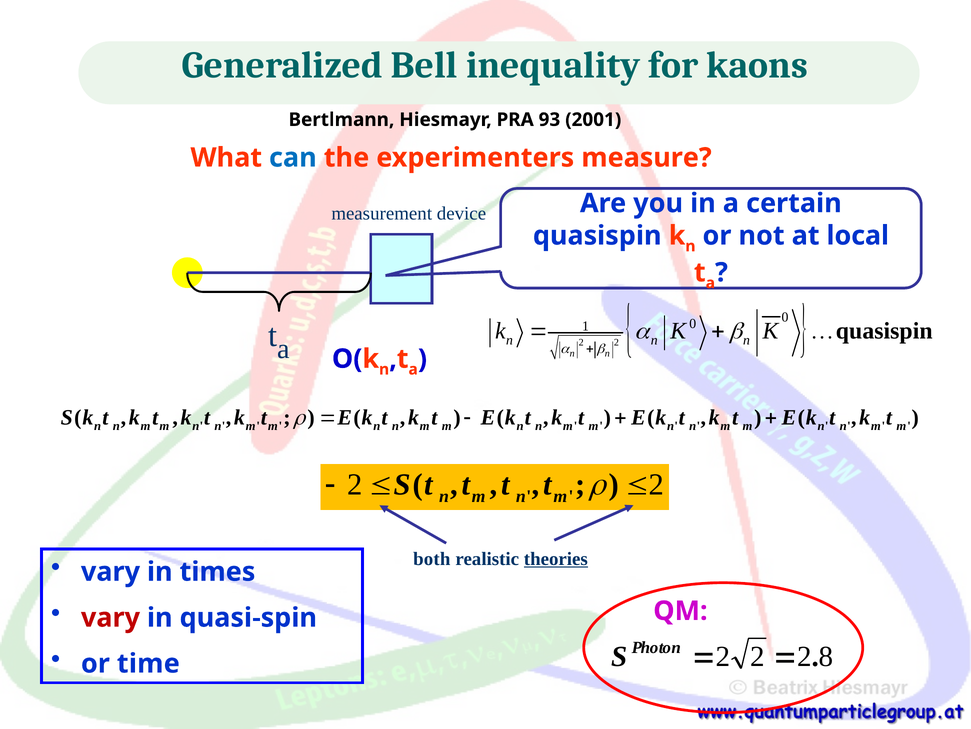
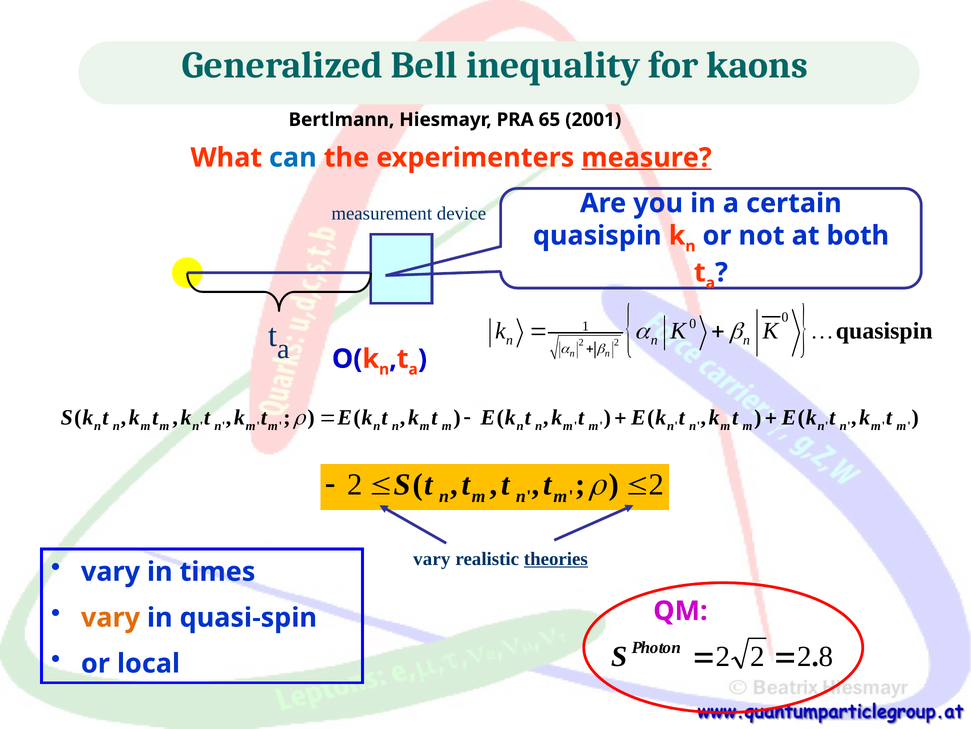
93: 93 -> 65
measure underline: none -> present
local: local -> both
both at (432, 558): both -> vary
vary at (110, 617) colour: red -> orange
time: time -> local
